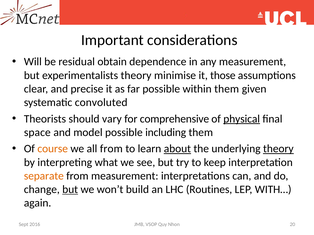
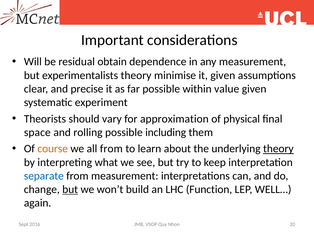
it those: those -> given
within them: them -> value
convoluted: convoluted -> experiment
comprehensive: comprehensive -> approximation
physical underline: present -> none
model: model -> rolling
about underline: present -> none
separate colour: orange -> blue
Routines: Routines -> Function
WITH…: WITH… -> WELL…
